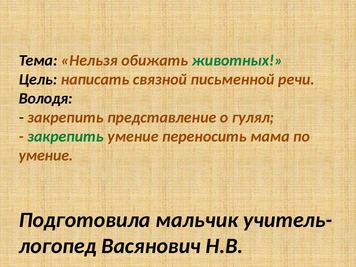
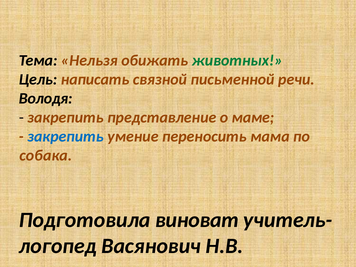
гулял: гулял -> маме
закрепить at (66, 136) colour: green -> blue
умение at (46, 155): умение -> собака
мальчик: мальчик -> виноват
